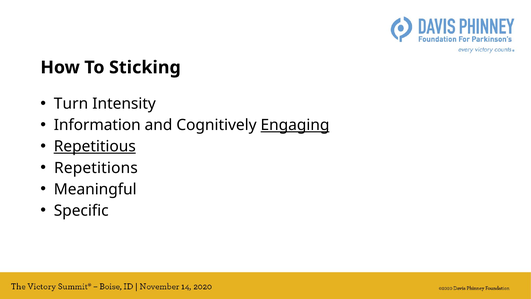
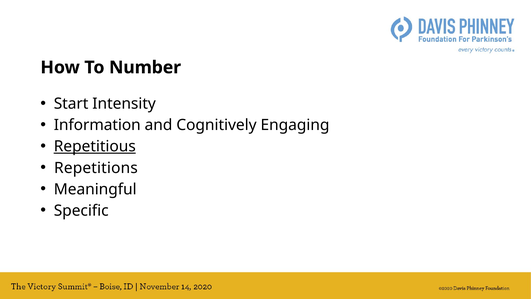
Sticking: Sticking -> Number
Turn: Turn -> Start
Engaging underline: present -> none
